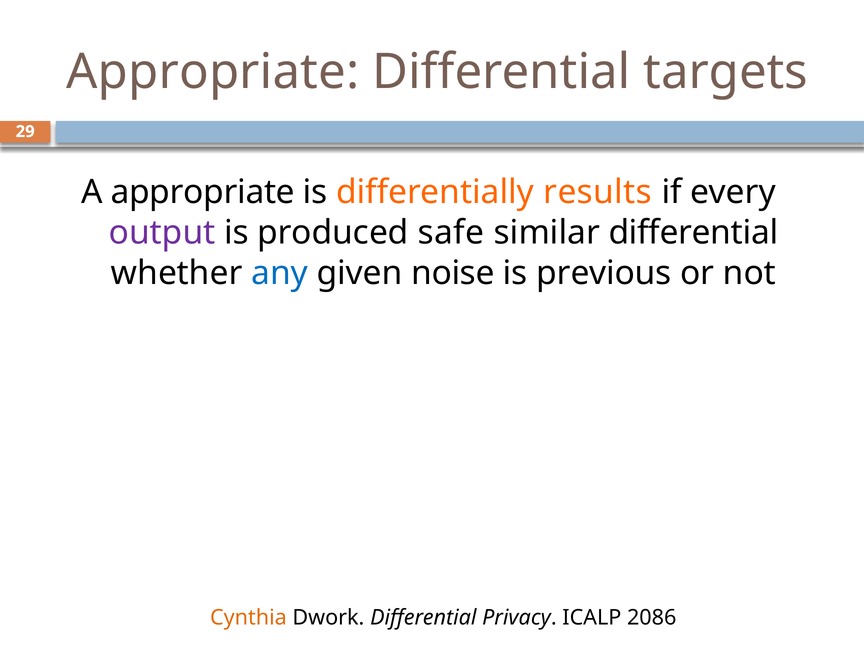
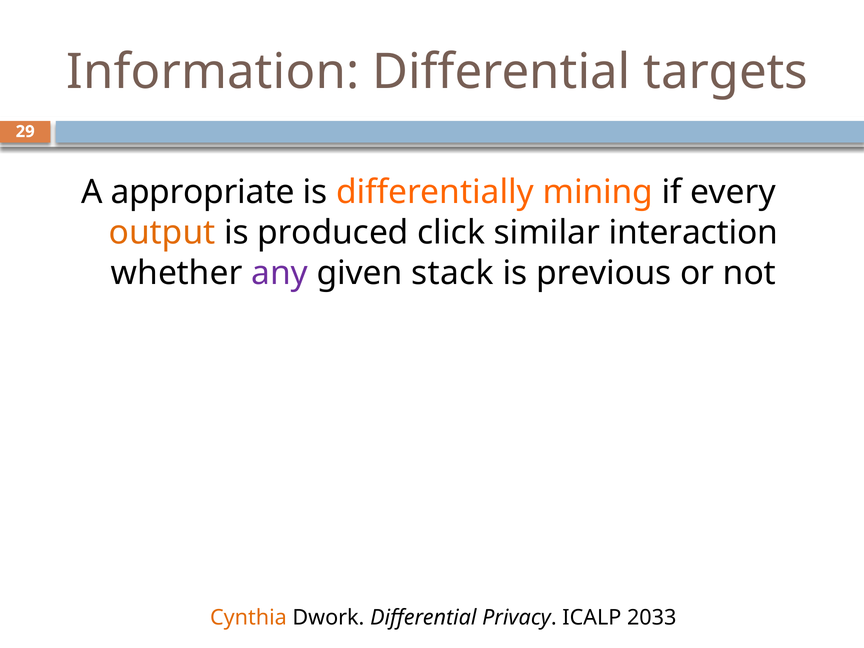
Appropriate at (213, 72): Appropriate -> Information
results: results -> mining
output colour: purple -> orange
safe: safe -> click
similar differential: differential -> interaction
any colour: blue -> purple
noise: noise -> stack
2086: 2086 -> 2033
